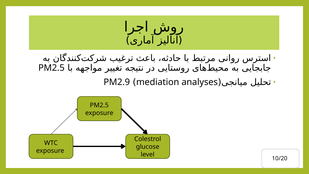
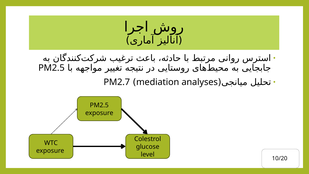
PM2.9: PM2.9 -> PM2.7
